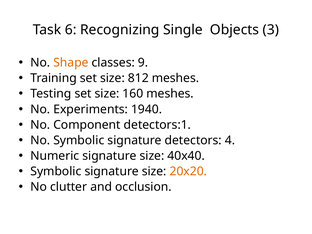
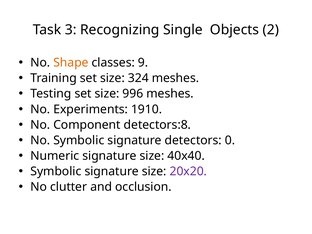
6: 6 -> 3
3: 3 -> 2
812: 812 -> 324
160: 160 -> 996
1940: 1940 -> 1910
detectors:1: detectors:1 -> detectors:8
4: 4 -> 0
20x20 colour: orange -> purple
